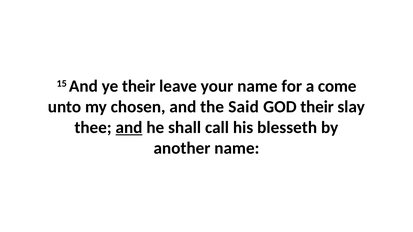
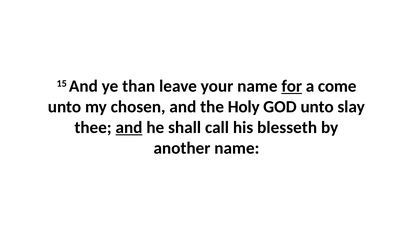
ye their: their -> than
for underline: none -> present
Said: Said -> Holy
GOD their: their -> unto
